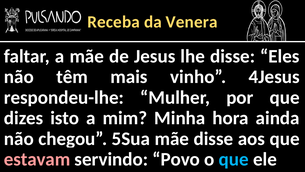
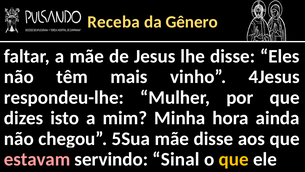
Venera: Venera -> Gênero
Povo: Povo -> Sinal
que at (234, 159) colour: light blue -> yellow
